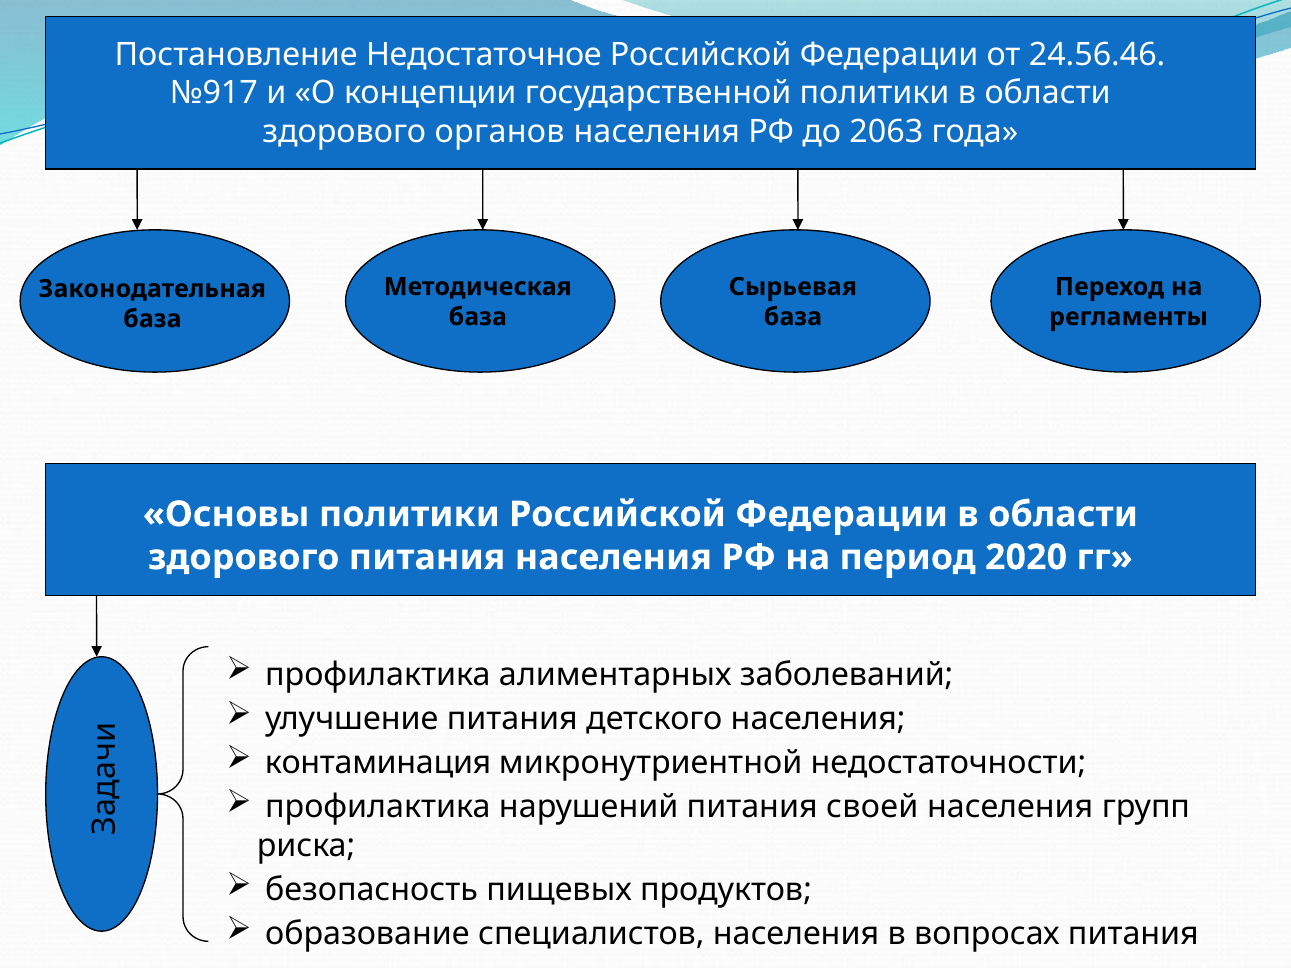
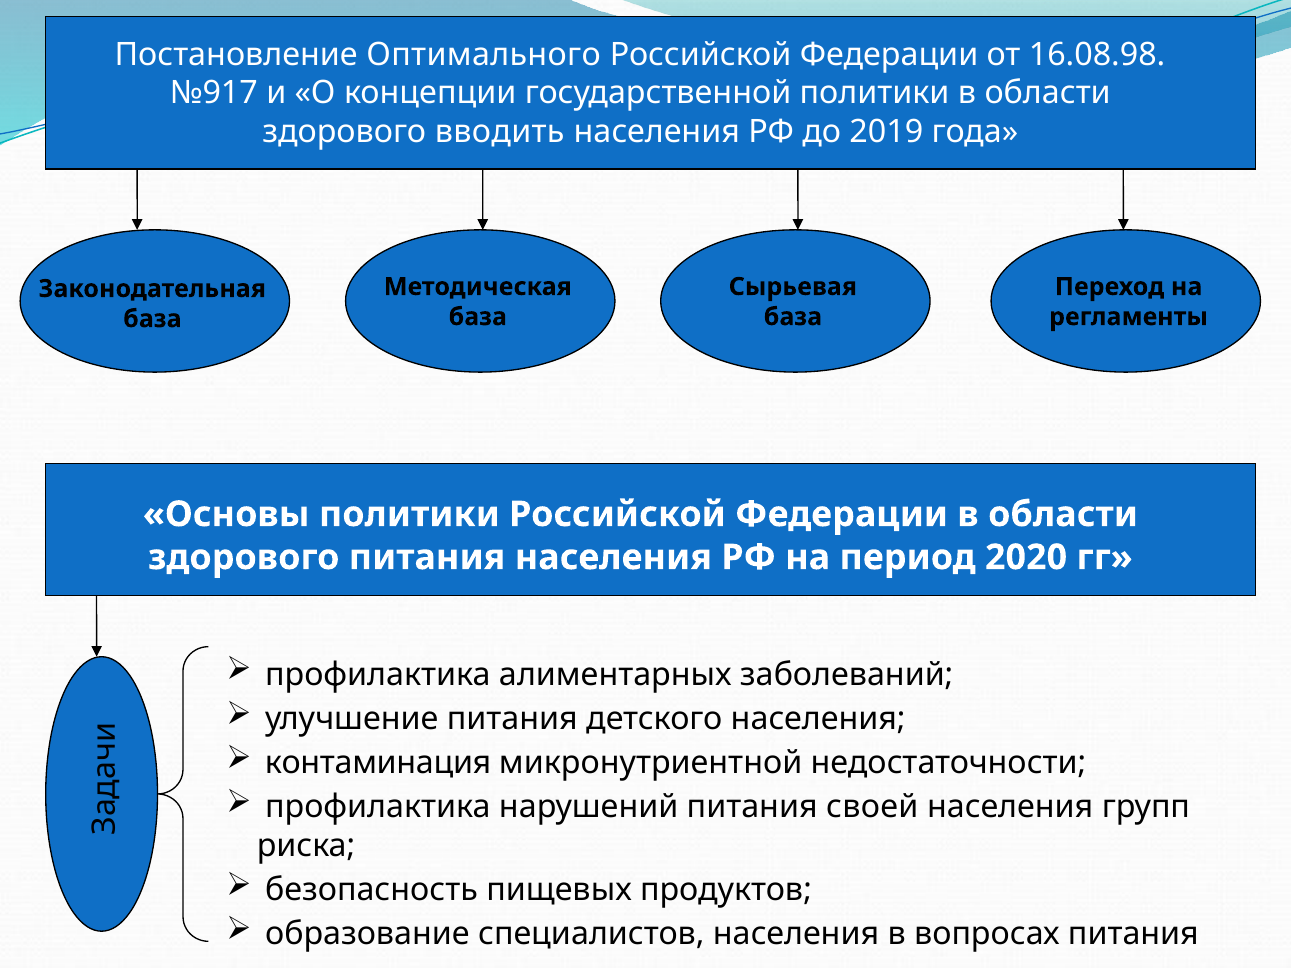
Недостаточное: Недостаточное -> Оптимального
24.56.46: 24.56.46 -> 16.08.98
органов: органов -> вводить
2063: 2063 -> 2019
